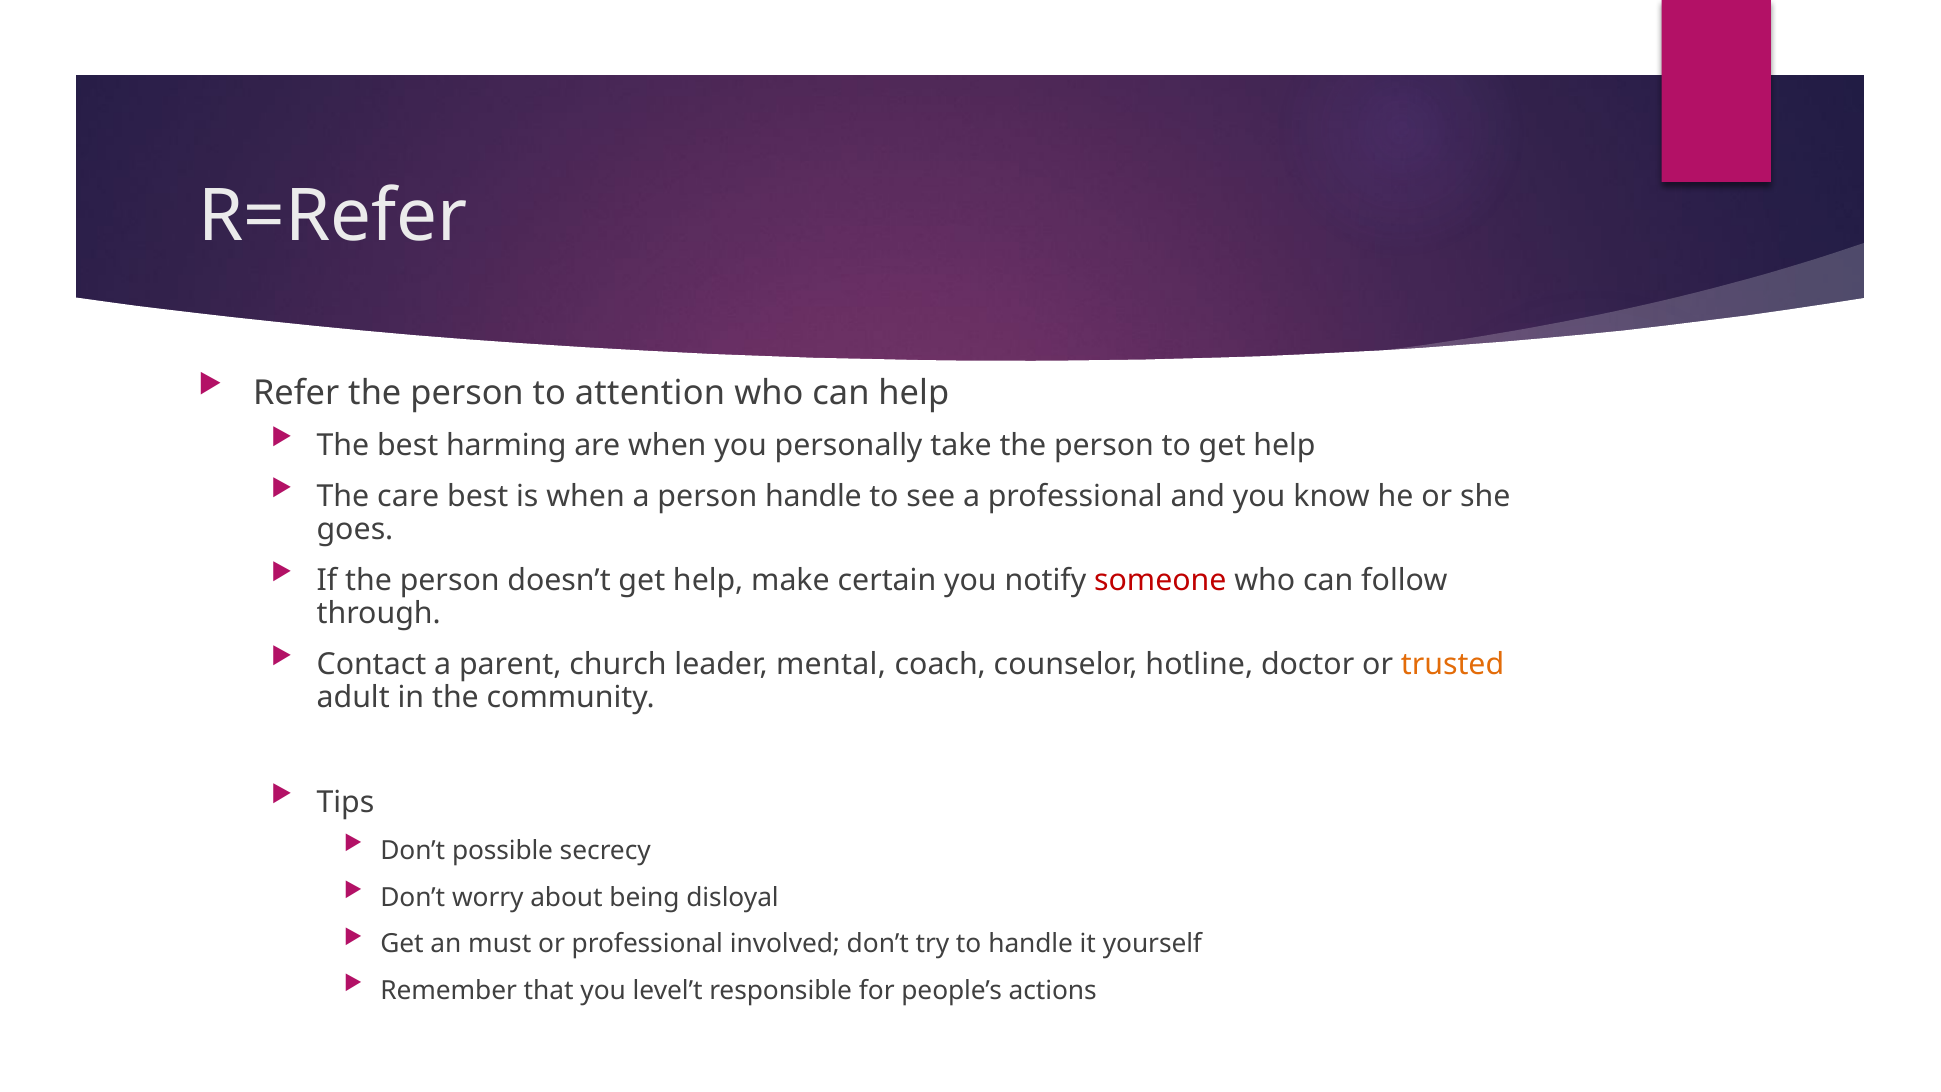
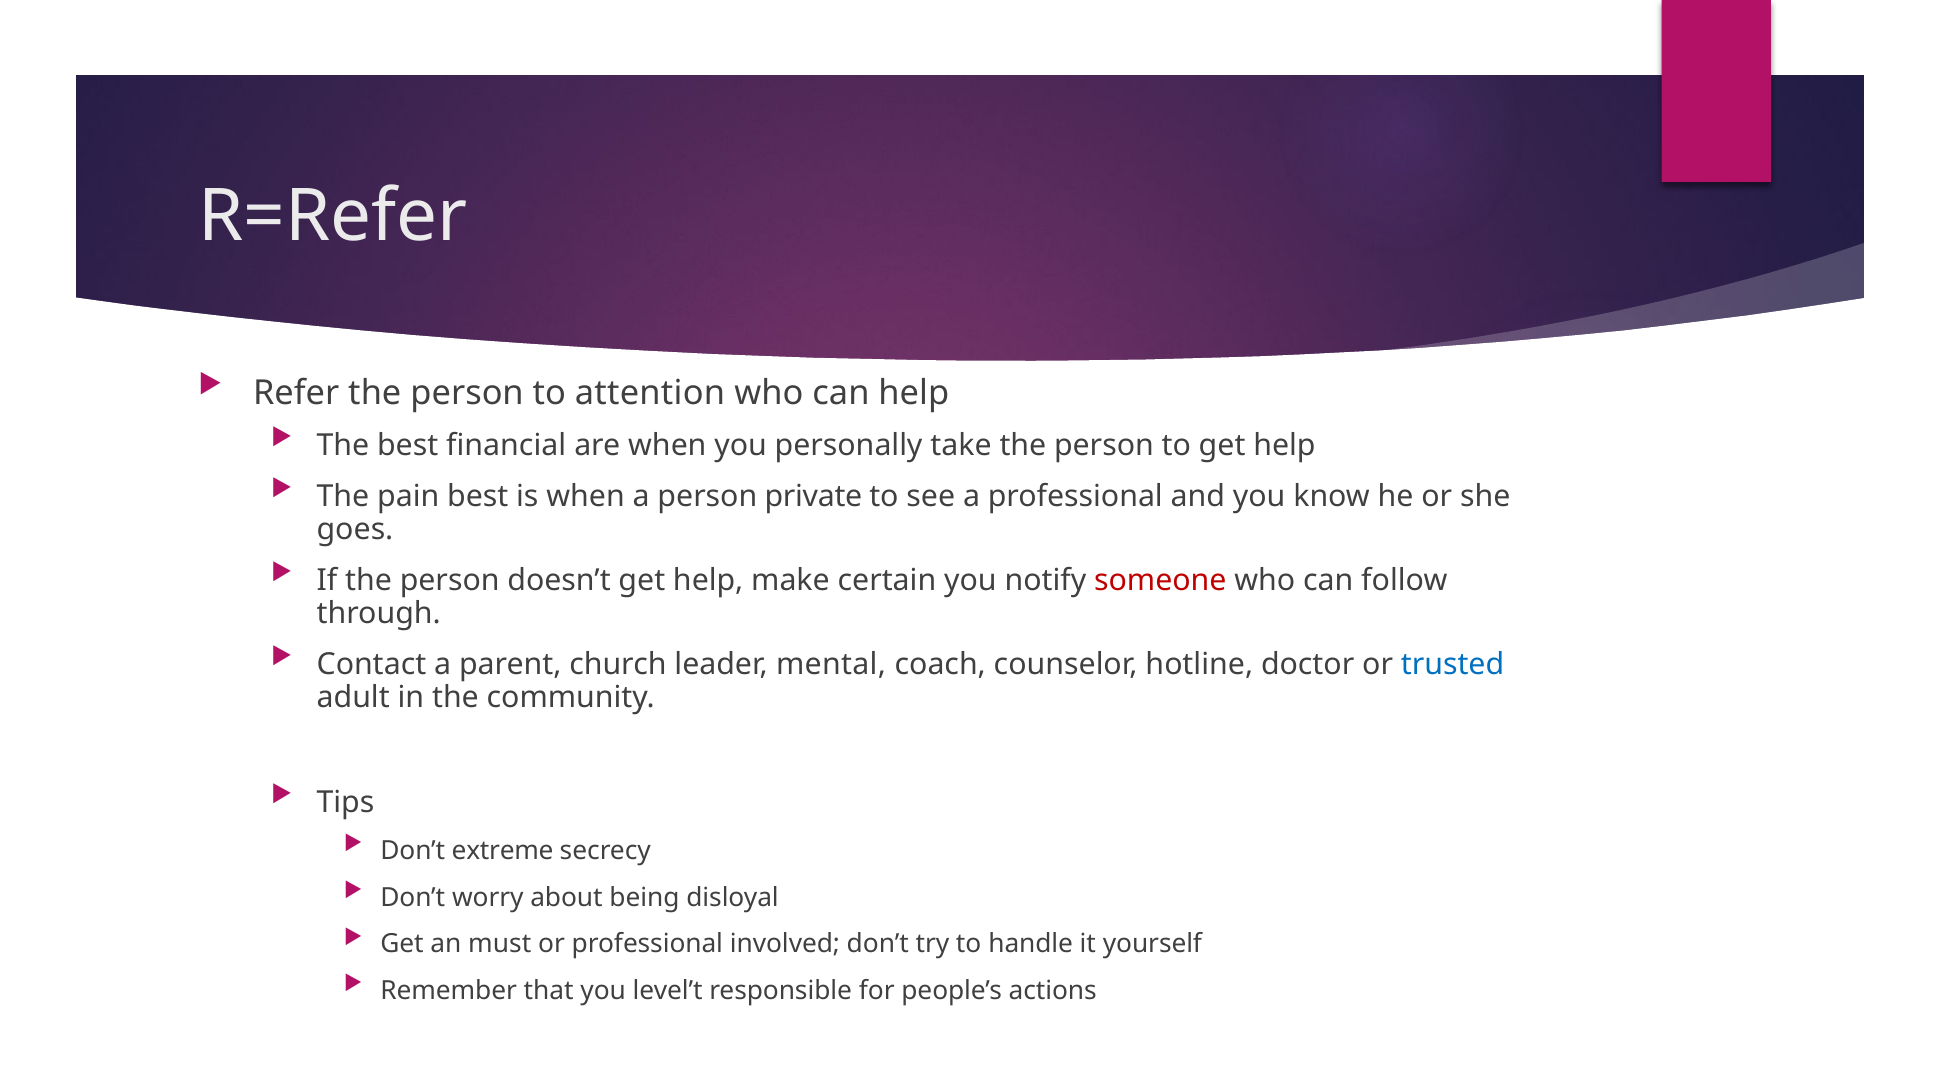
harming: harming -> financial
care: care -> pain
person handle: handle -> private
trusted colour: orange -> blue
possible: possible -> extreme
